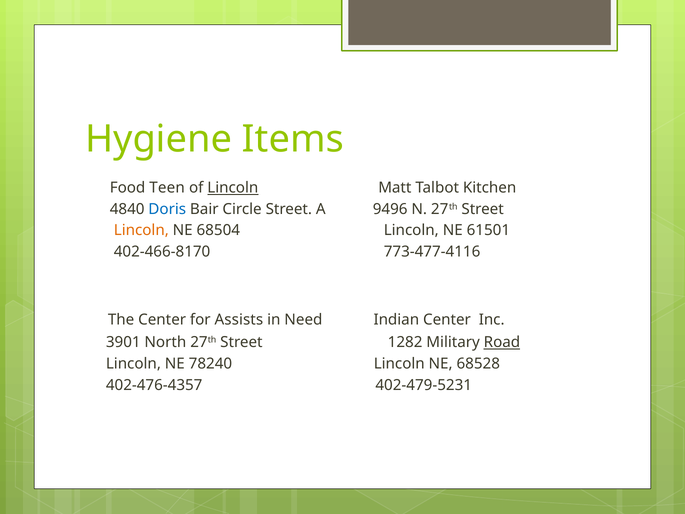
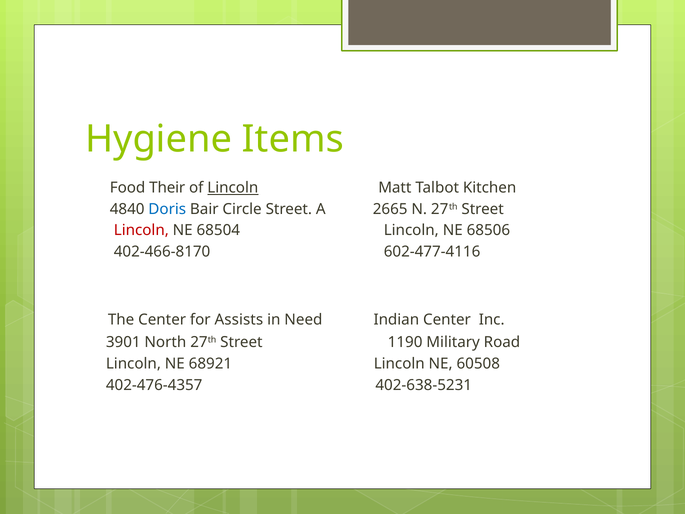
Teen: Teen -> Their
9496: 9496 -> 2665
Lincoln at (141, 230) colour: orange -> red
61501: 61501 -> 68506
773-477-4116: 773-477-4116 -> 602-477-4116
1282: 1282 -> 1190
Road underline: present -> none
78240: 78240 -> 68921
68528: 68528 -> 60508
402-479-5231: 402-479-5231 -> 402-638-5231
